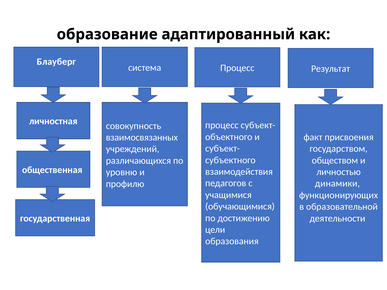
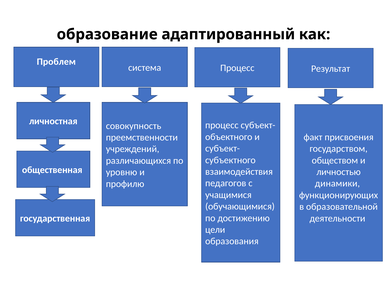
Блауберг: Блауберг -> Проблем
взаимосвязанных: взаимосвязанных -> преемственности
